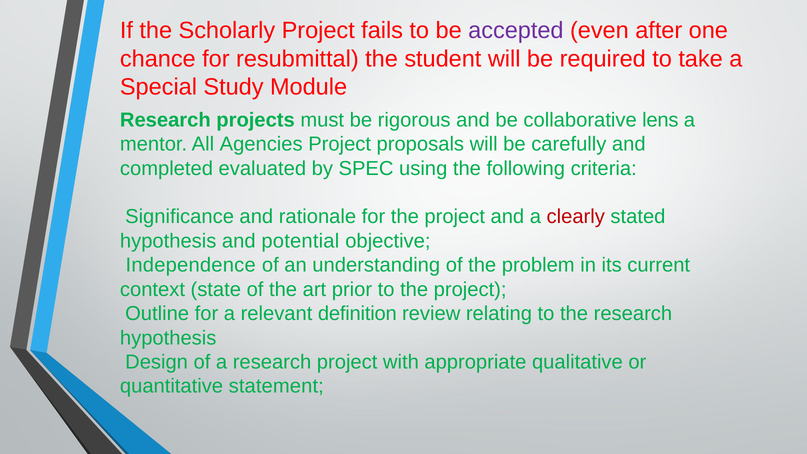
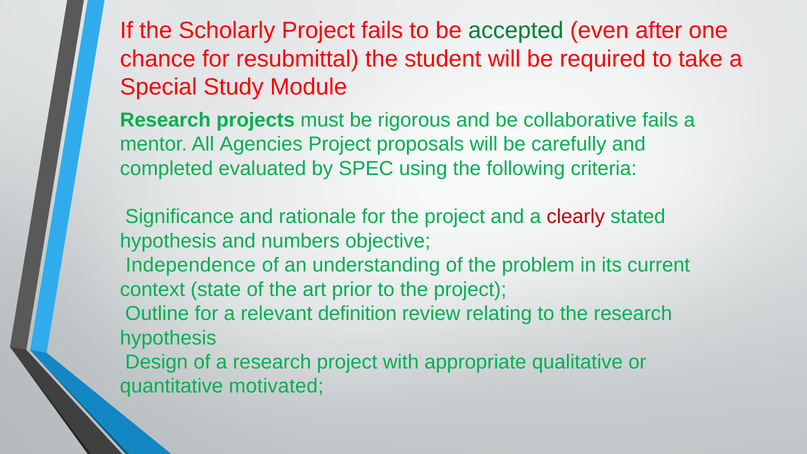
accepted colour: purple -> green
collaborative lens: lens -> fails
potential: potential -> numbers
statement: statement -> motivated
